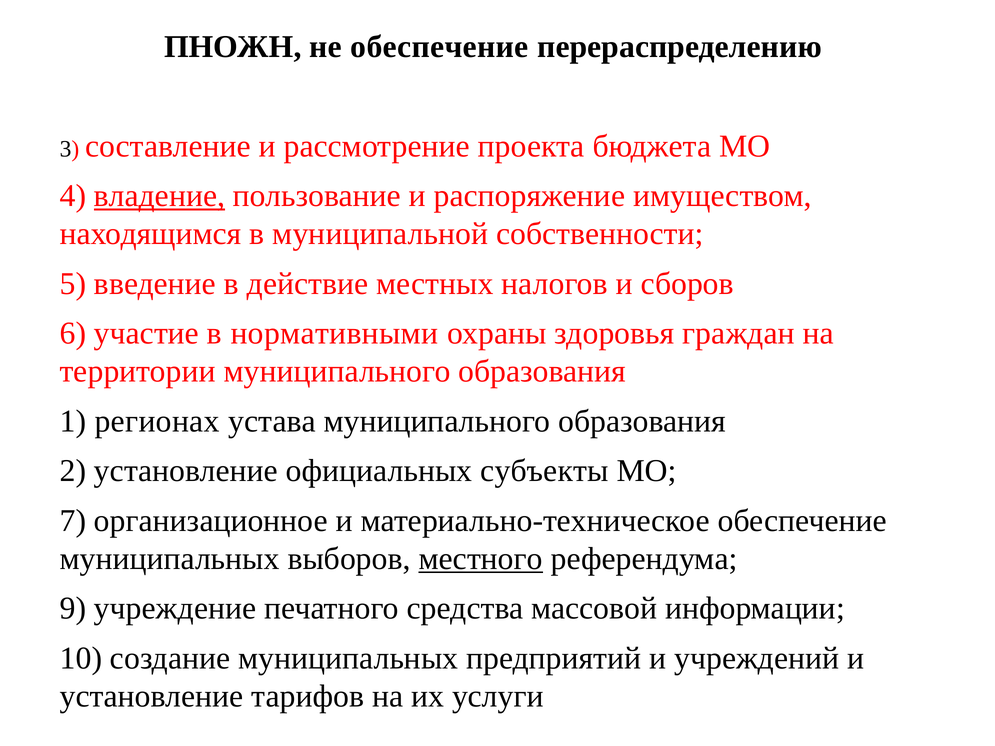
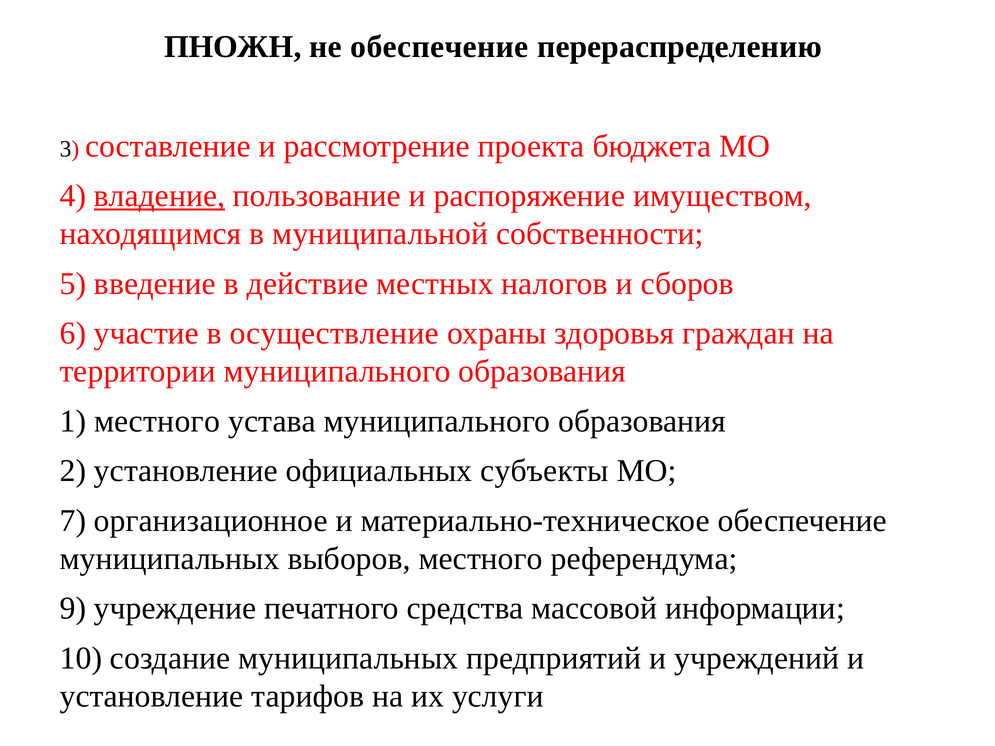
нормативными: нормативными -> осуществление
1 регионах: регионах -> местного
местного at (481, 559) underline: present -> none
